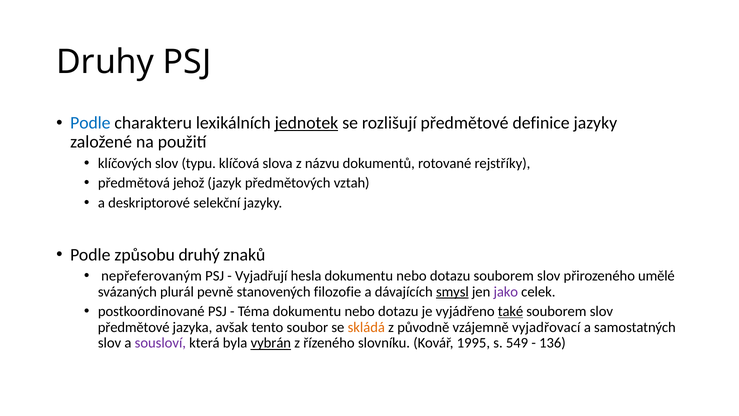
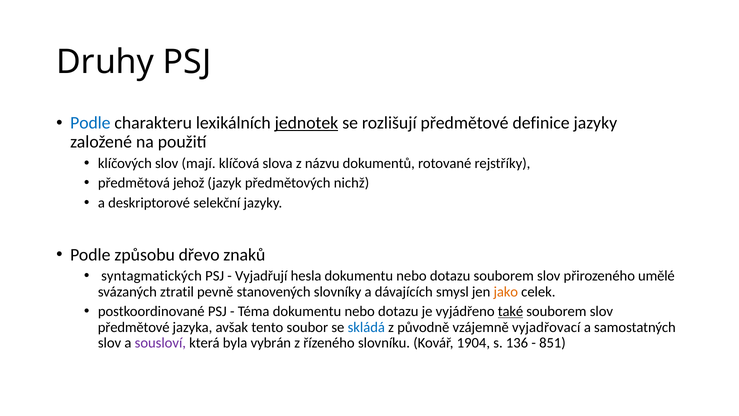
typu: typu -> mají
vztah: vztah -> nichž
druhý: druhý -> dřevo
nepřeferovaným: nepřeferovaným -> syntagmatických
plurál: plurál -> ztratil
filozofie: filozofie -> slovníky
smysl underline: present -> none
jako colour: purple -> orange
skládá colour: orange -> blue
vybrán underline: present -> none
1995: 1995 -> 1904
549: 549 -> 136
136: 136 -> 851
